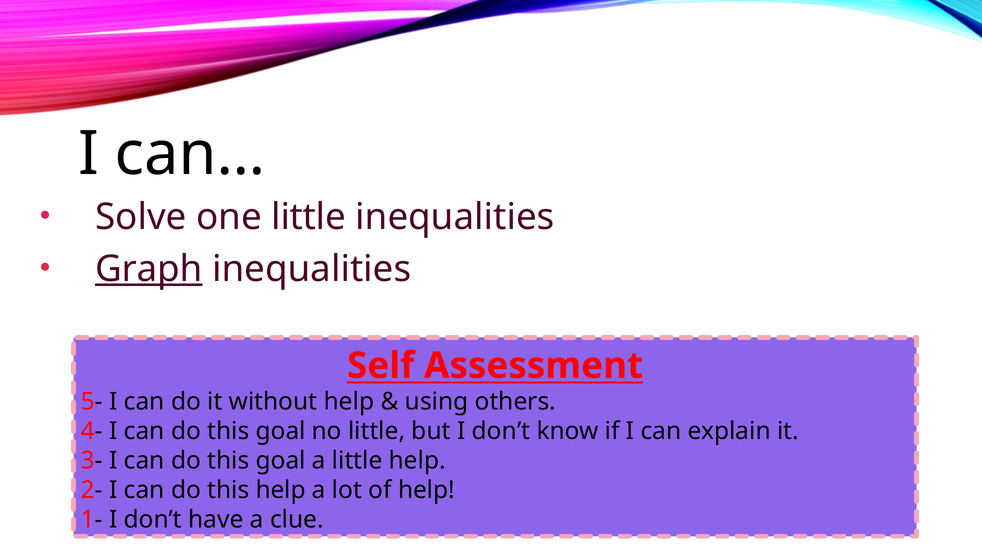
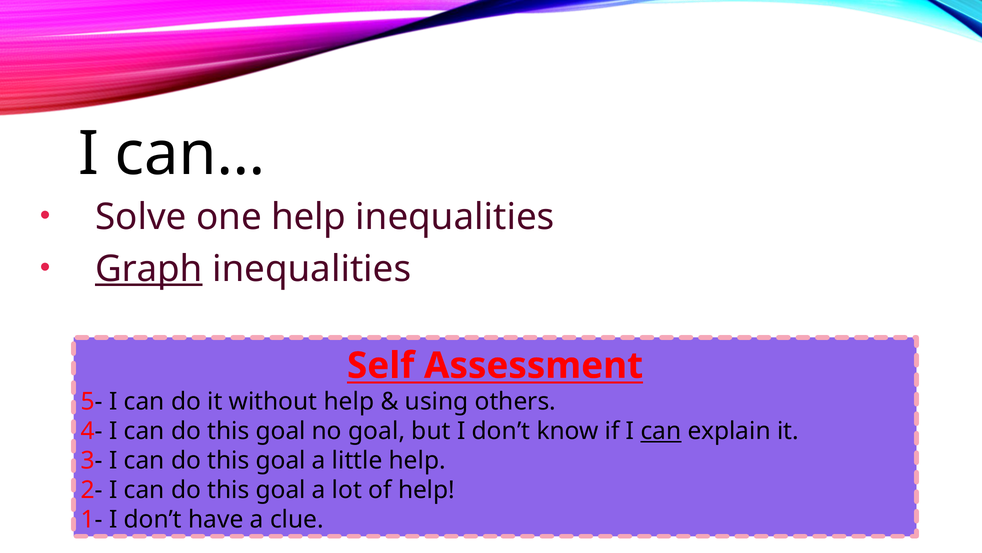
one little: little -> help
no little: little -> goal
can at (661, 431) underline: none -> present
help at (281, 490): help -> goal
